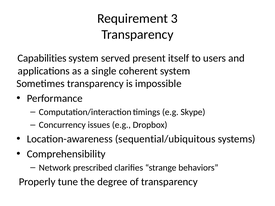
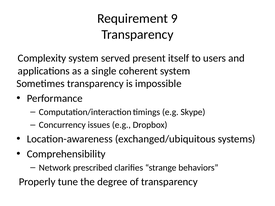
3: 3 -> 9
Capabilities: Capabilities -> Complexity
sequential/ubiquitous: sequential/ubiquitous -> exchanged/ubiquitous
